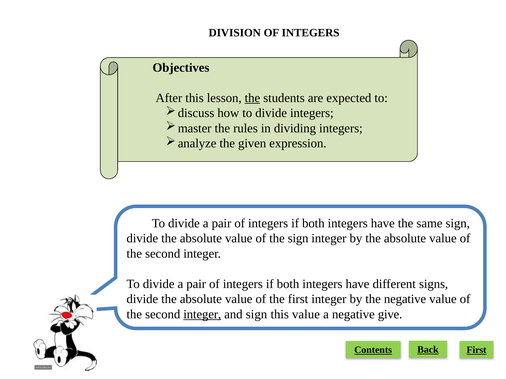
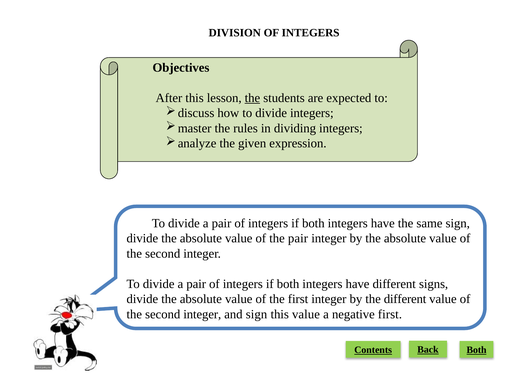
the sign: sign -> pair
the negative: negative -> different
integer at (202, 315) underline: present -> none
negative give: give -> first
First at (477, 350): First -> Both
